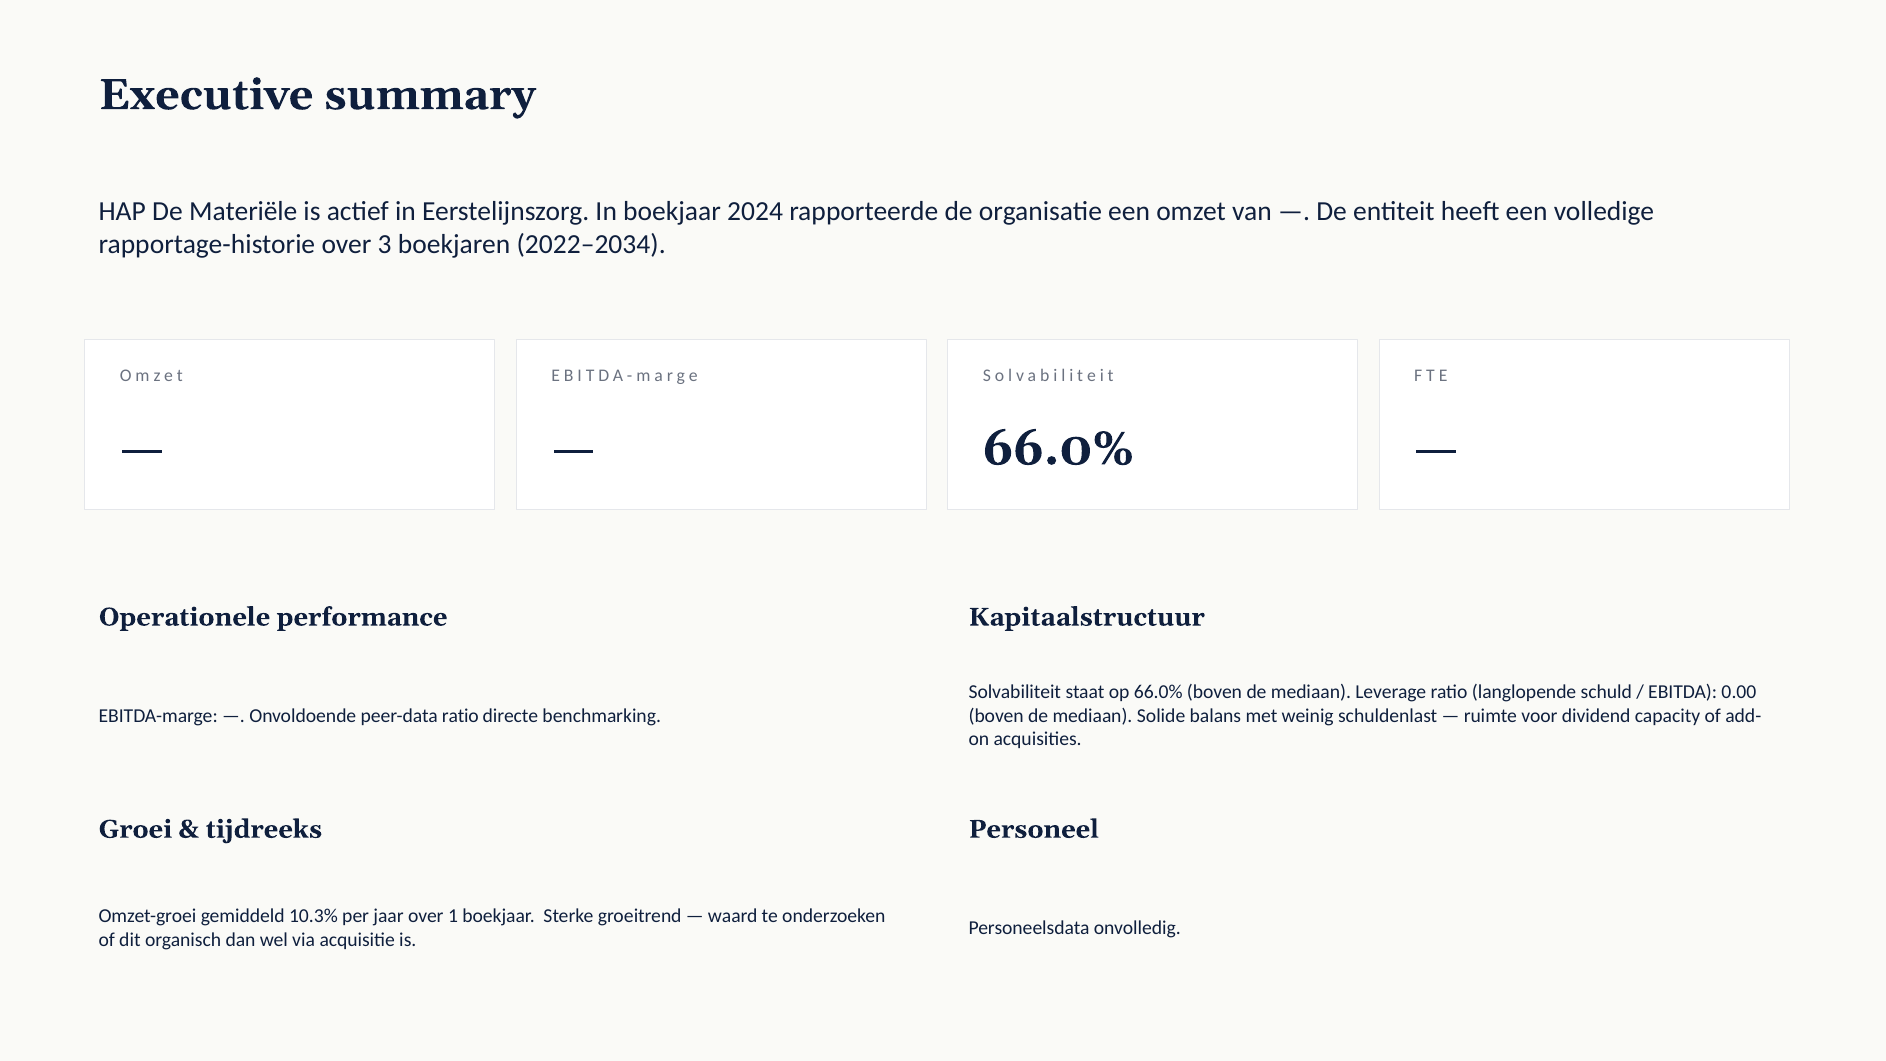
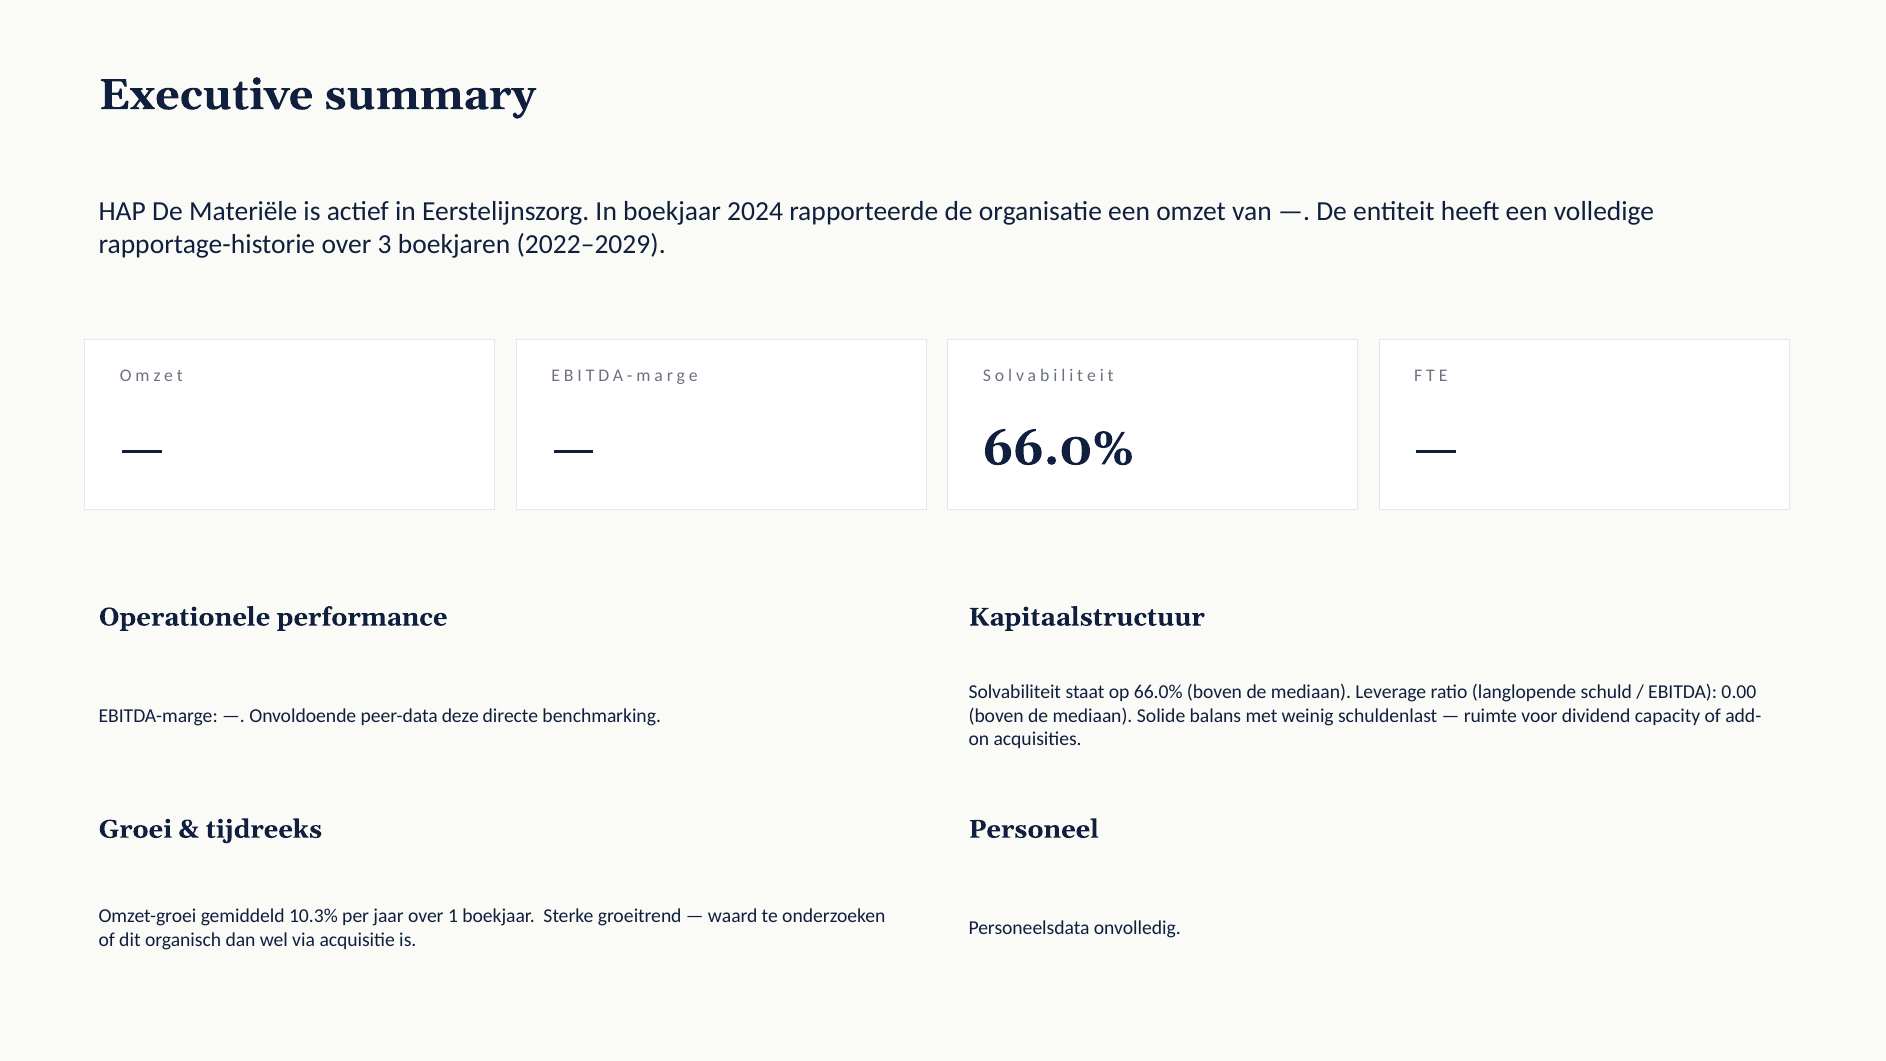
2022–2034: 2022–2034 -> 2022–2029
peer-data ratio: ratio -> deze
